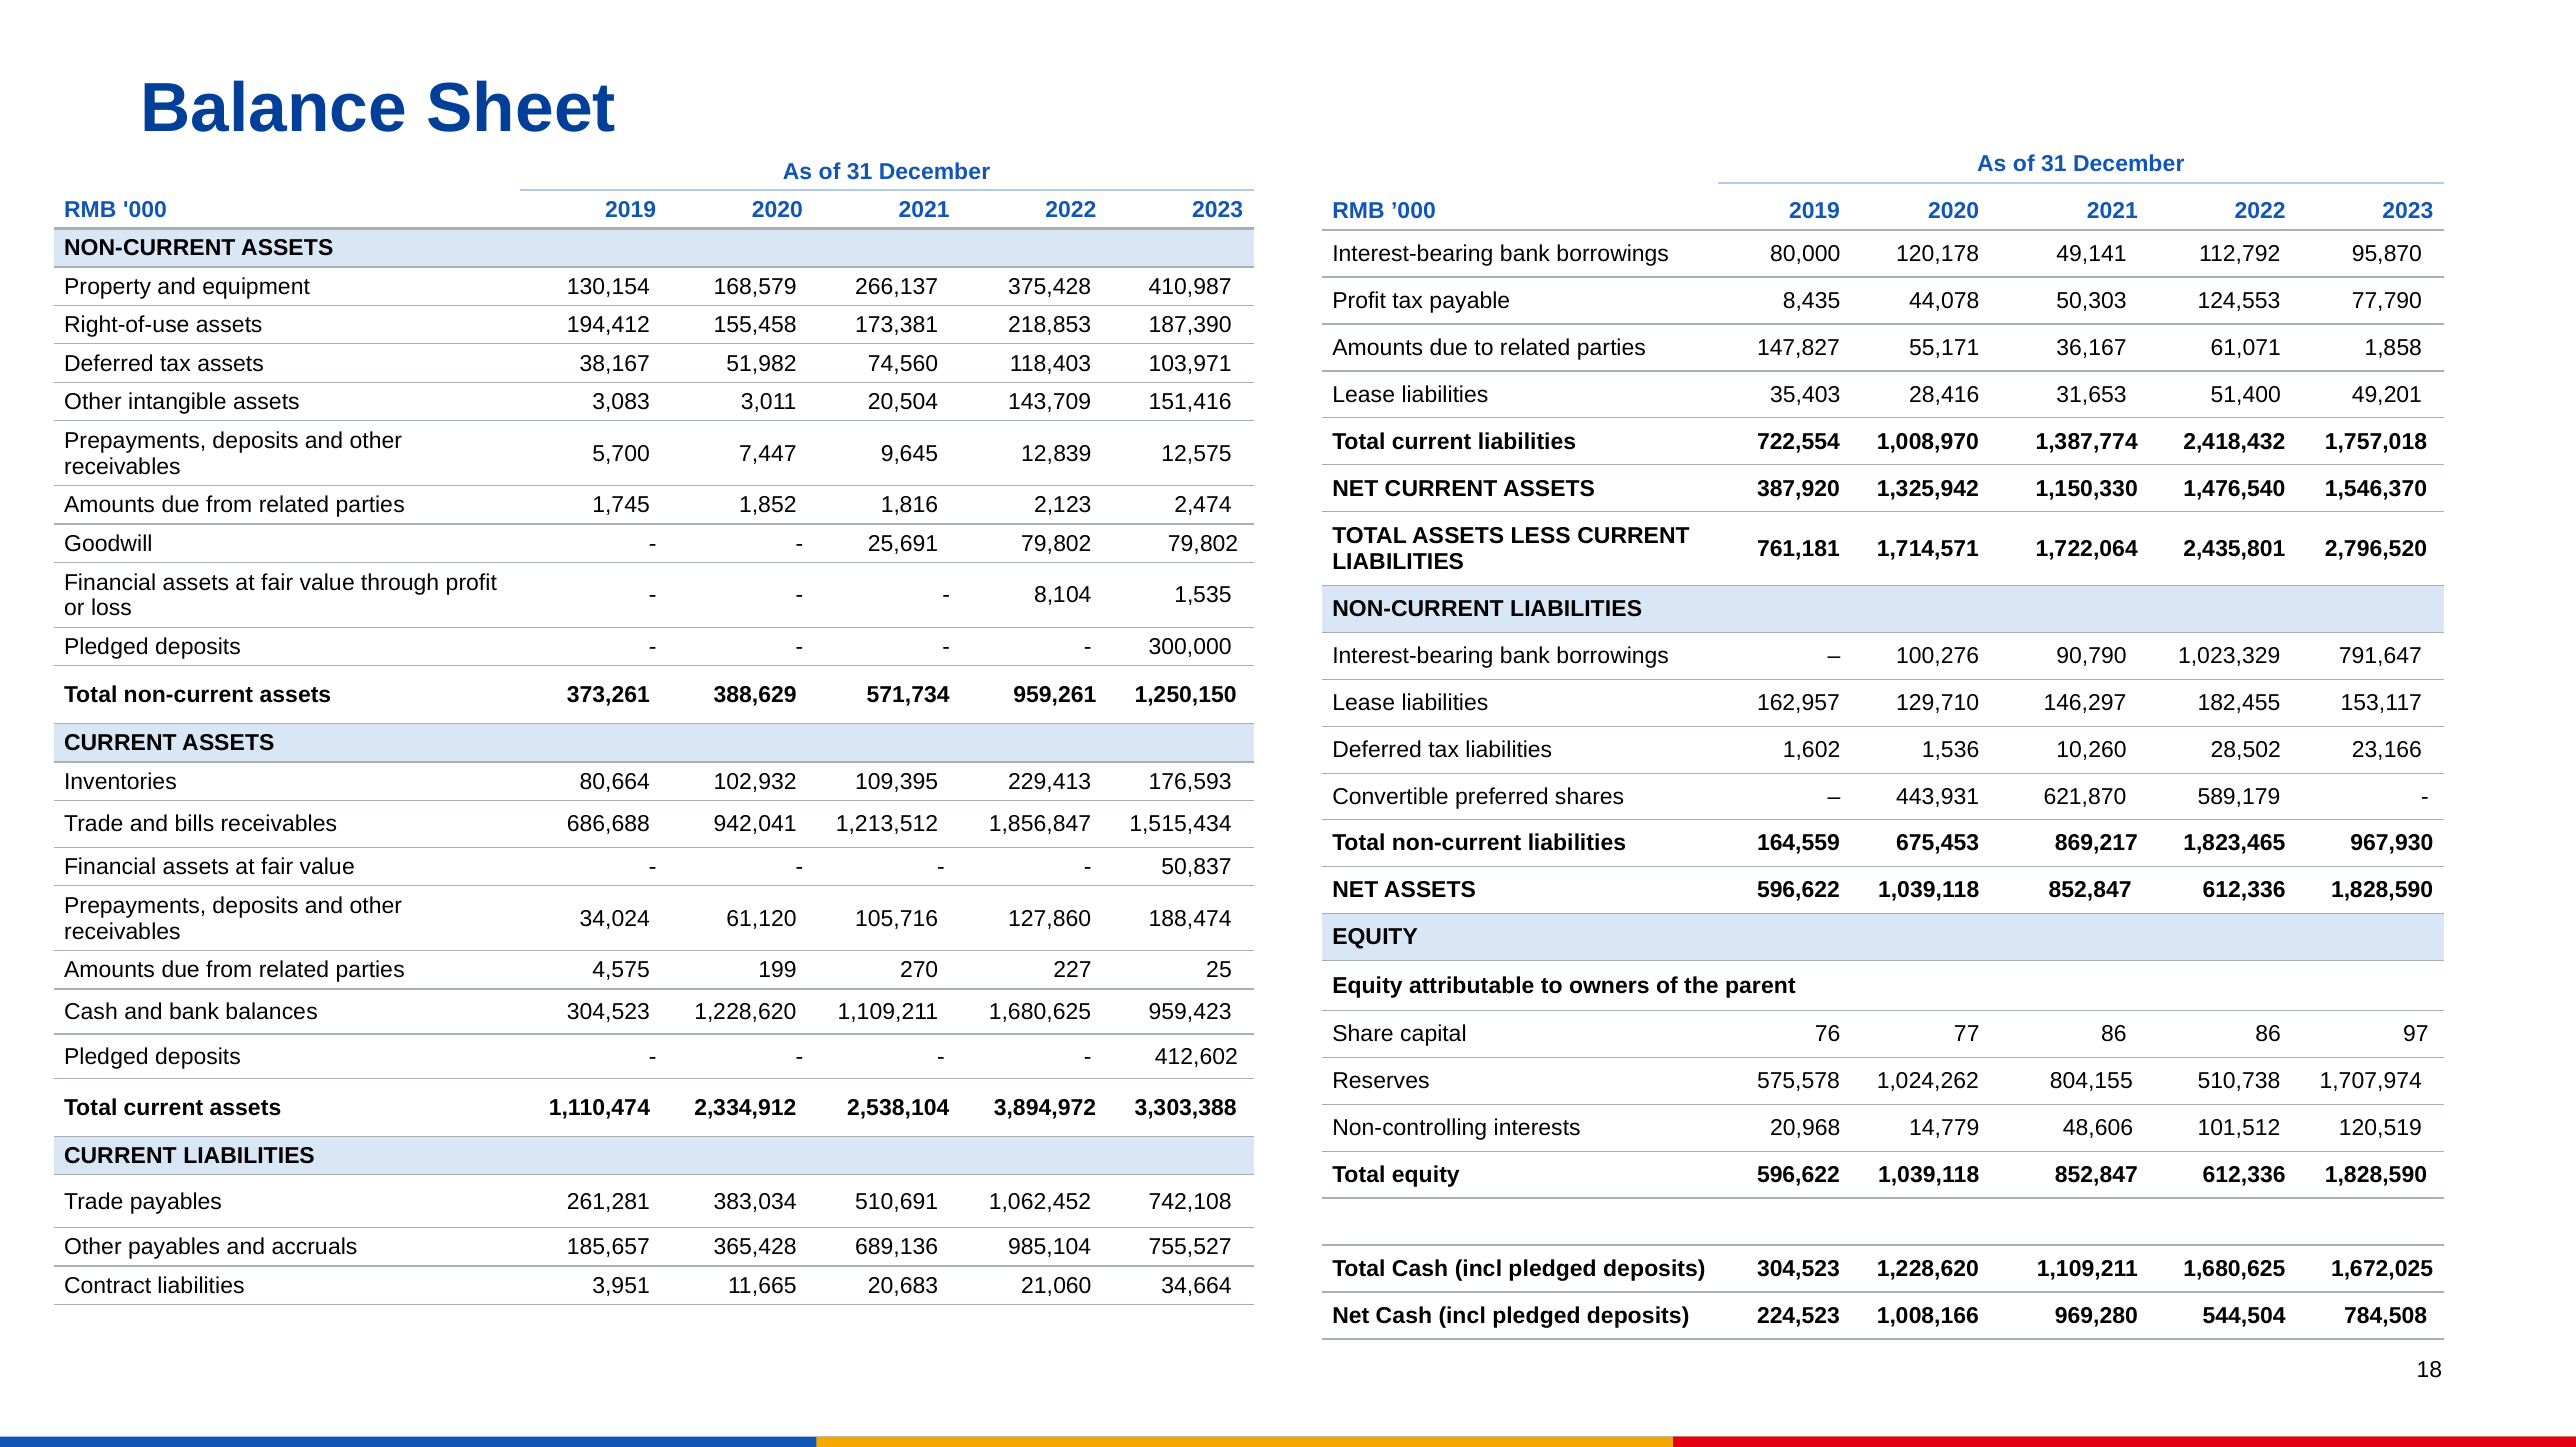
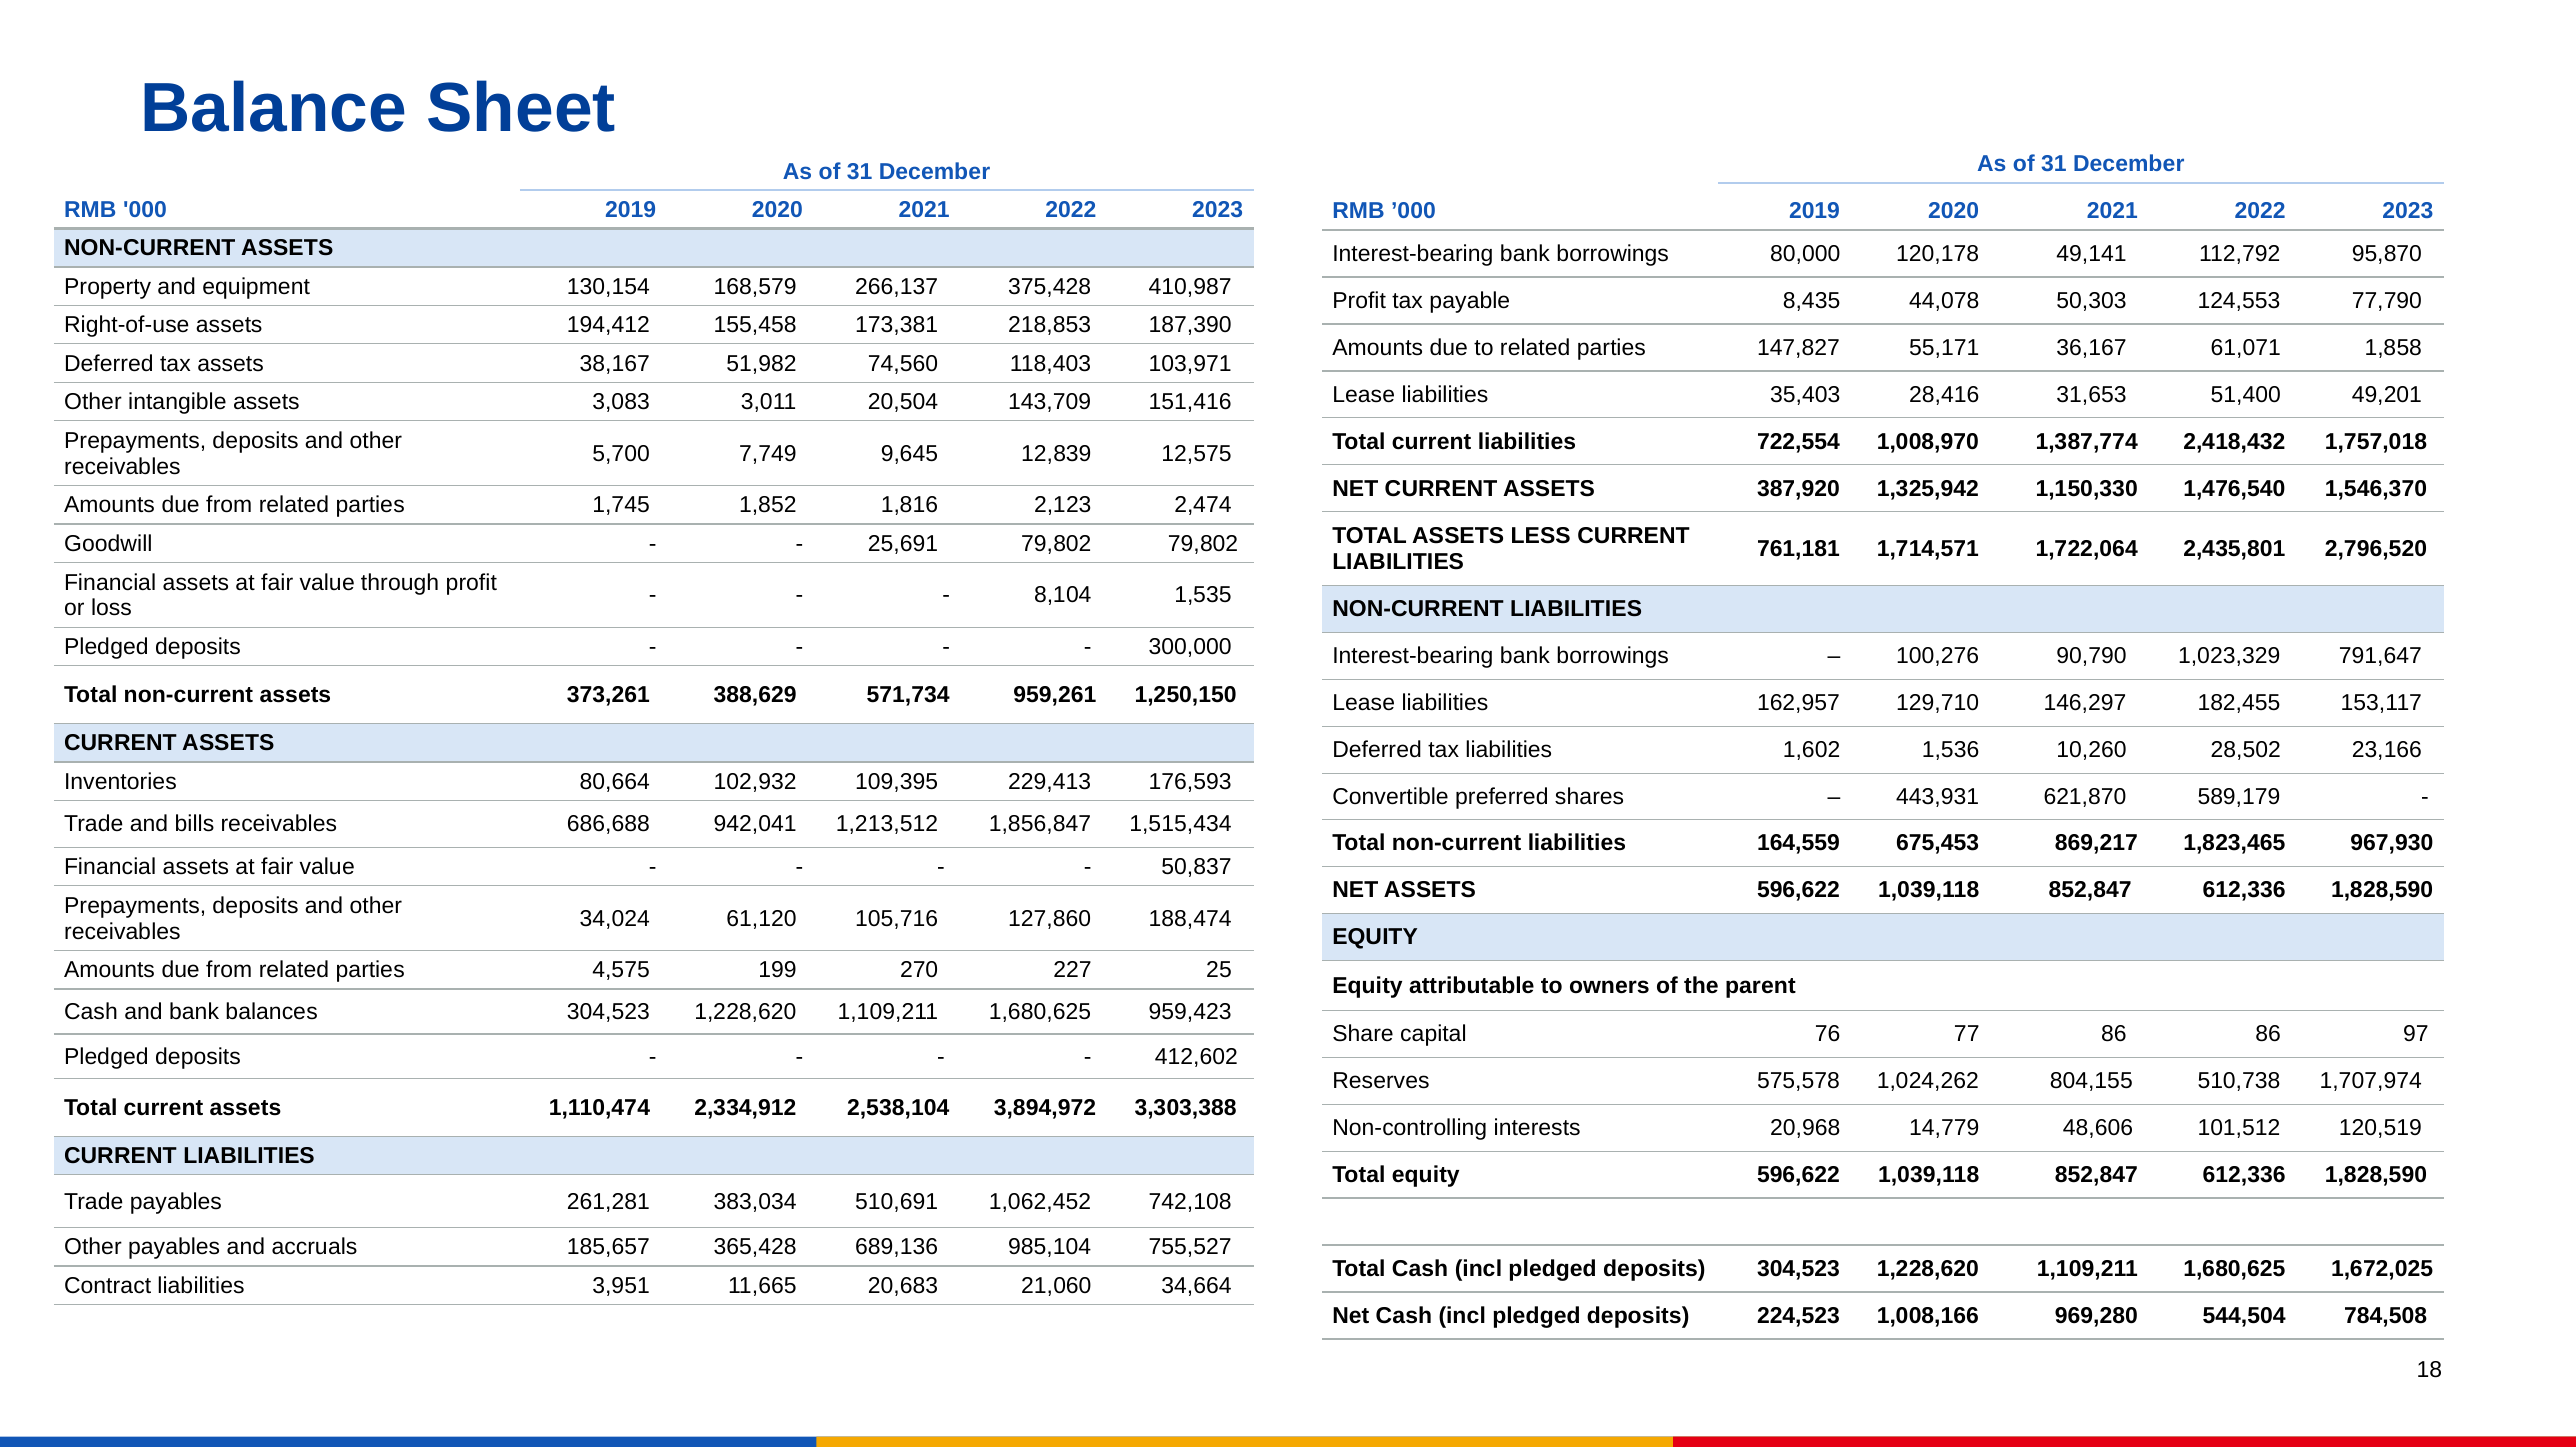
7,447: 7,447 -> 7,749
